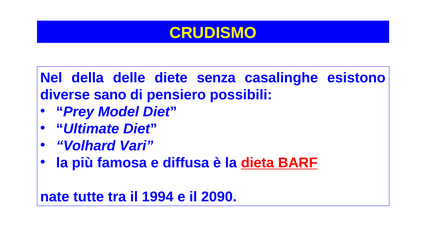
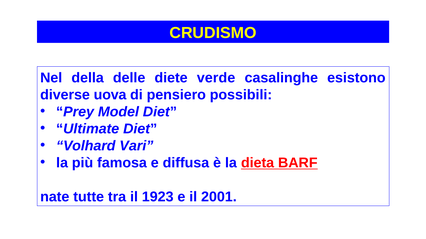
senza: senza -> verde
sano: sano -> uova
1994: 1994 -> 1923
2090: 2090 -> 2001
